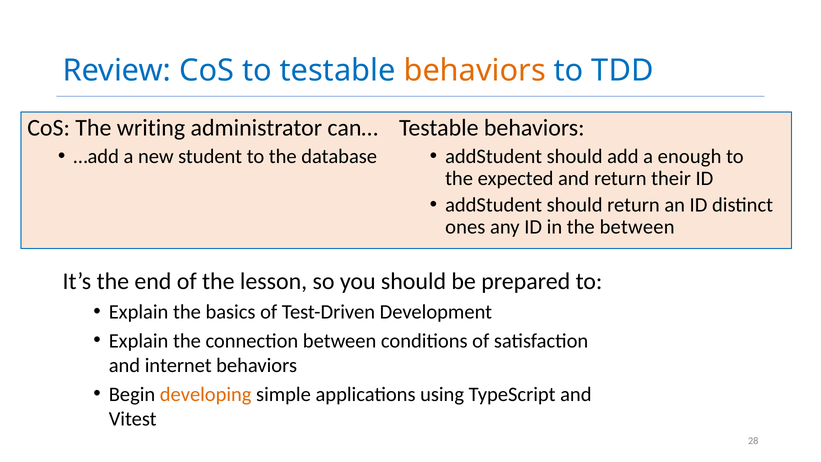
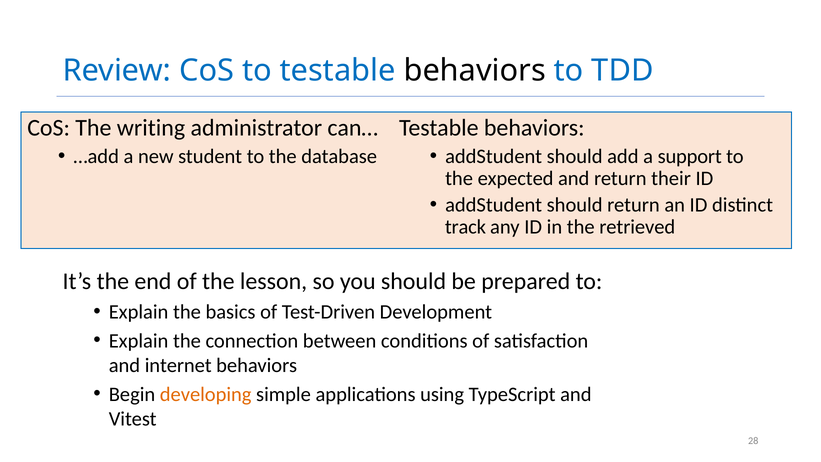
behaviors at (475, 71) colour: orange -> black
enough: enough -> support
ones: ones -> track
the between: between -> retrieved
